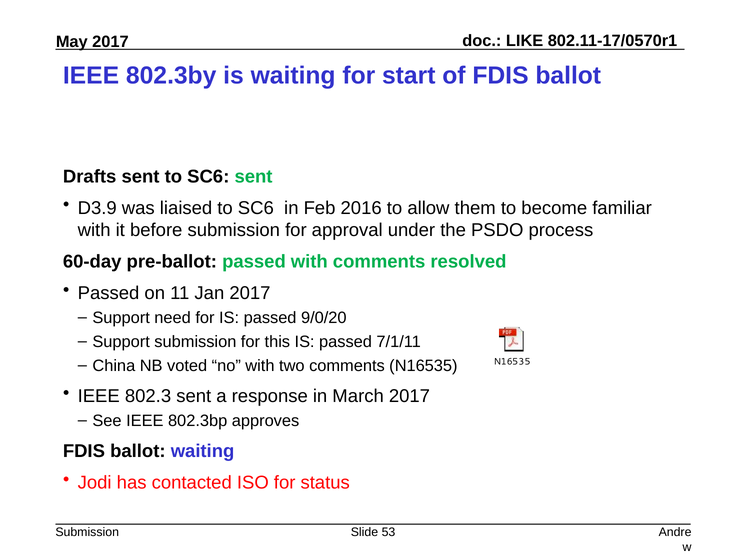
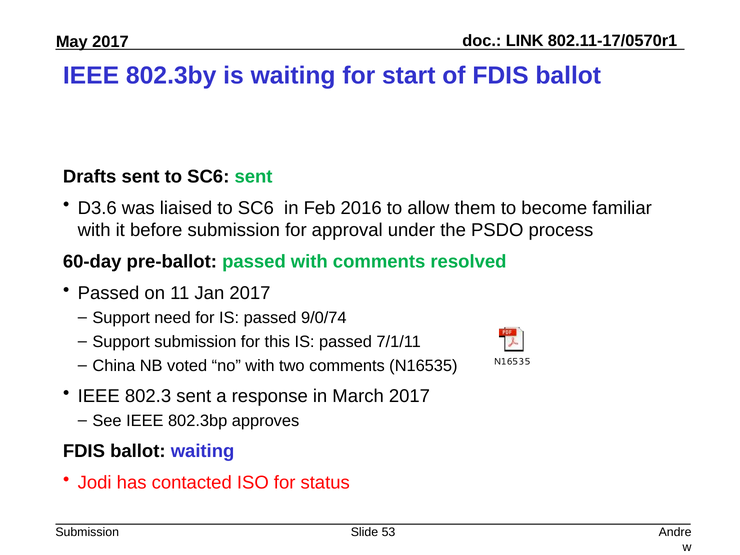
LIKE: LIKE -> LINK
D3.9: D3.9 -> D3.6
9/0/20: 9/0/20 -> 9/0/74
